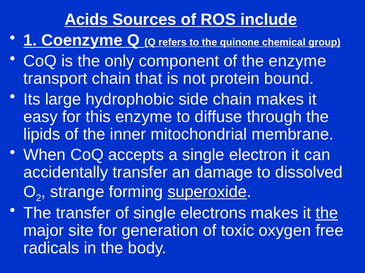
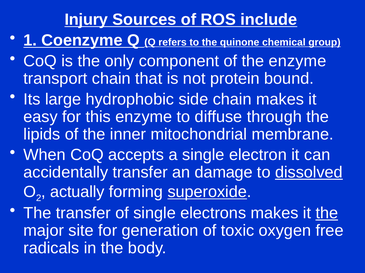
Acids: Acids -> Injury
dissolved underline: none -> present
strange: strange -> actually
